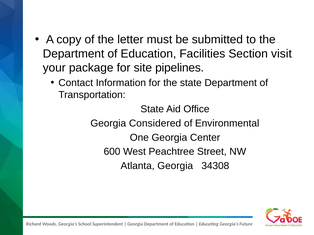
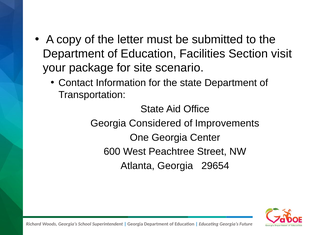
pipelines: pipelines -> scenario
Environmental: Environmental -> Improvements
34308: 34308 -> 29654
